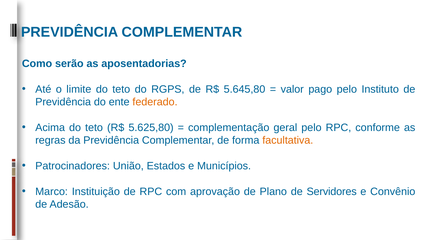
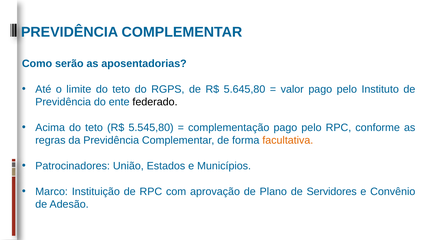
federado colour: orange -> black
5.625,80: 5.625,80 -> 5.545,80
complementação geral: geral -> pago
